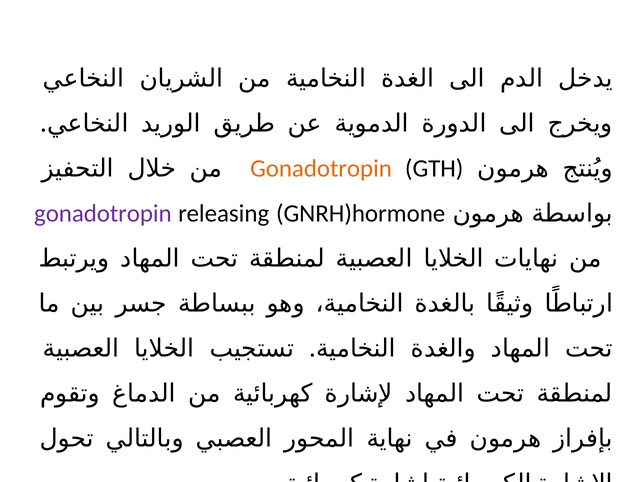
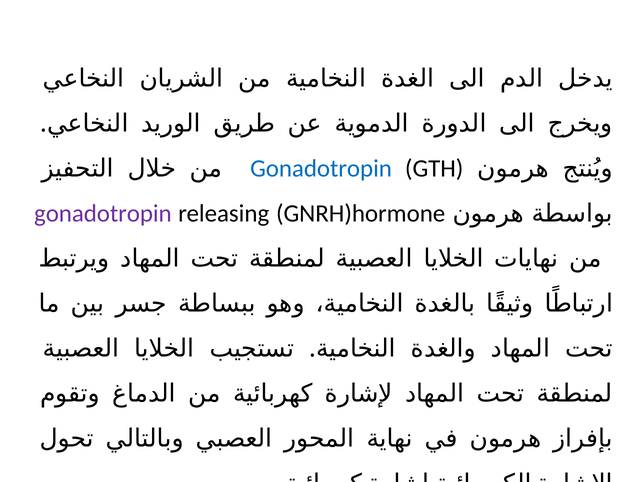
Gonadotropin at (321, 168) colour: orange -> blue
